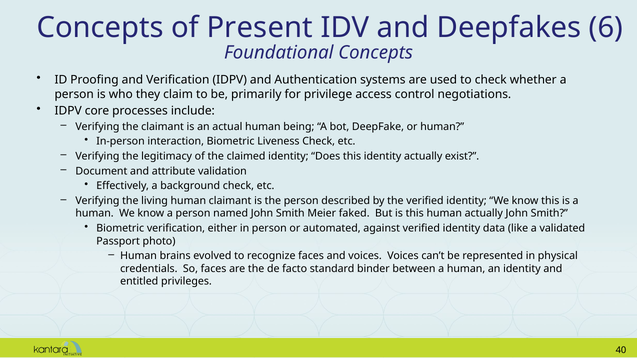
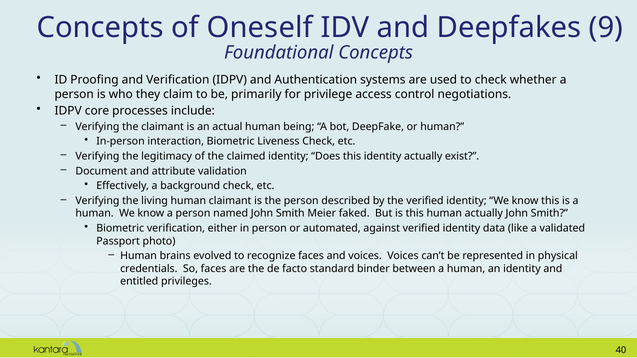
Present: Present -> Oneself
6: 6 -> 9
